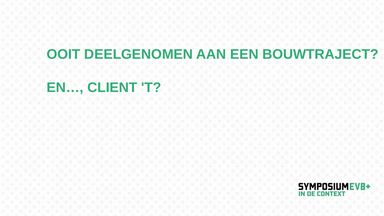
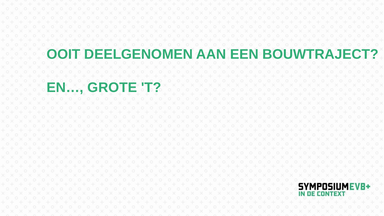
CLIENT: CLIENT -> GROTE
